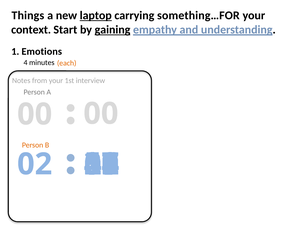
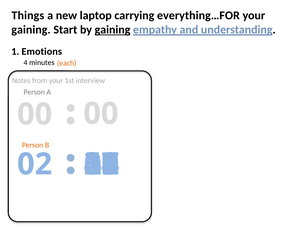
laptop underline: present -> none
something…FOR: something…FOR -> everything…FOR
context at (31, 30): context -> gaining
